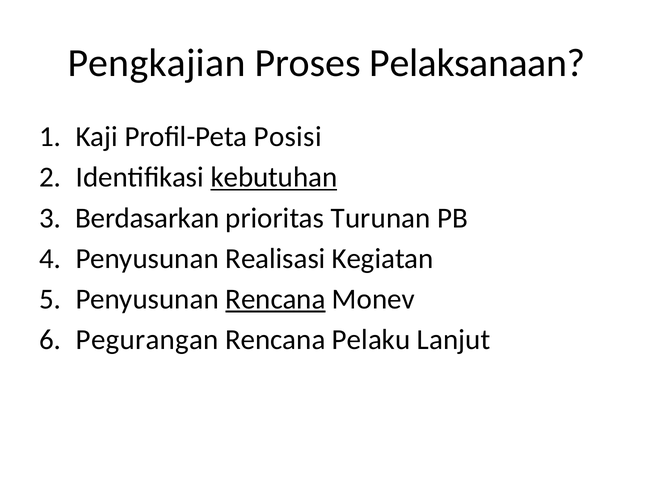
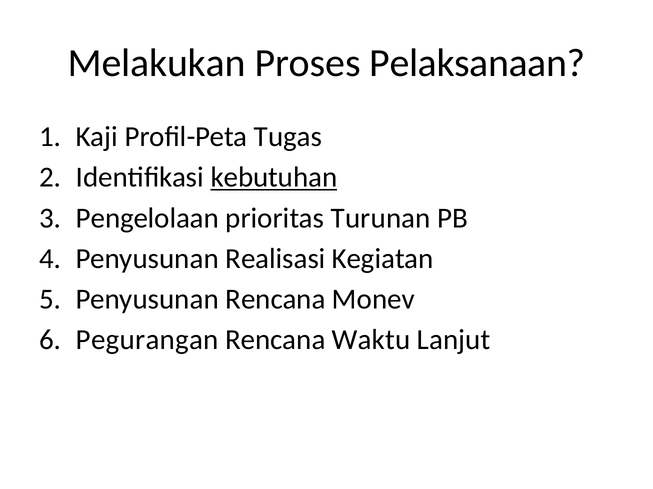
Pengkajian: Pengkajian -> Melakukan
Posisi: Posisi -> Tugas
Berdasarkan: Berdasarkan -> Pengelolaan
Rencana at (275, 300) underline: present -> none
Pelaku: Pelaku -> Waktu
